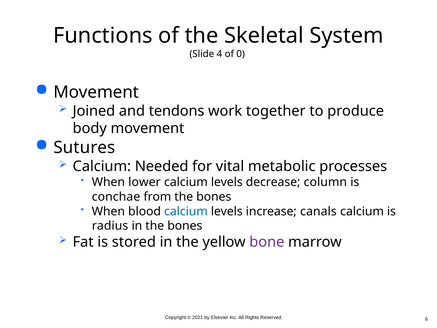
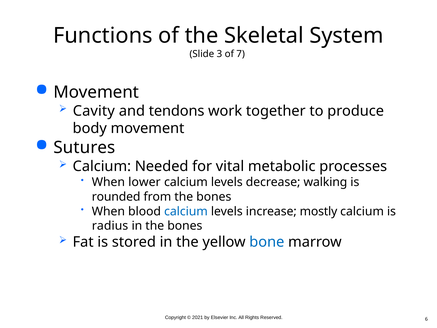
4: 4 -> 3
0: 0 -> 7
Joined: Joined -> Cavity
column: column -> walking
conchae: conchae -> rounded
canals: canals -> mostly
bone colour: purple -> blue
